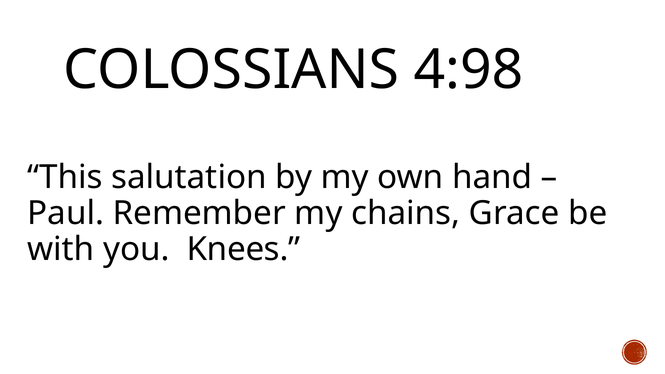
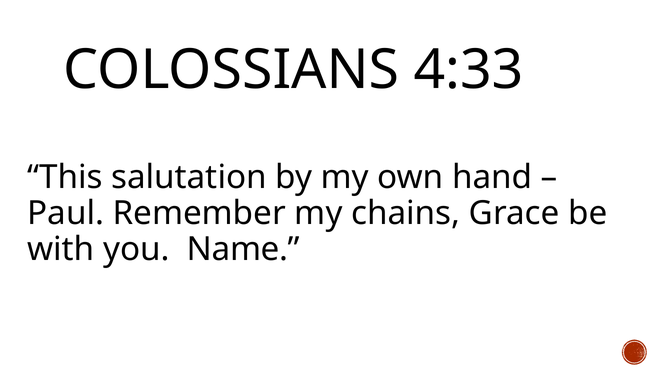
4:98: 4:98 -> 4:33
Knees: Knees -> Name
